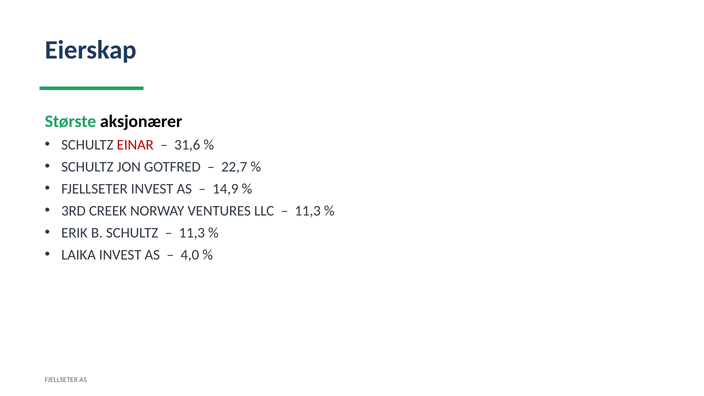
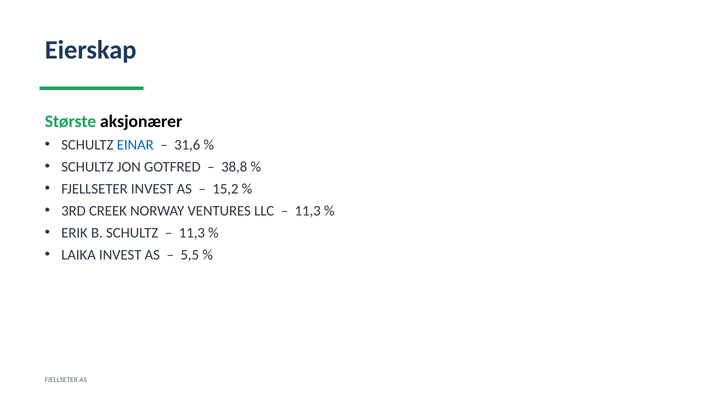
EINAR colour: red -> blue
22,7: 22,7 -> 38,8
14,9: 14,9 -> 15,2
4,0: 4,0 -> 5,5
